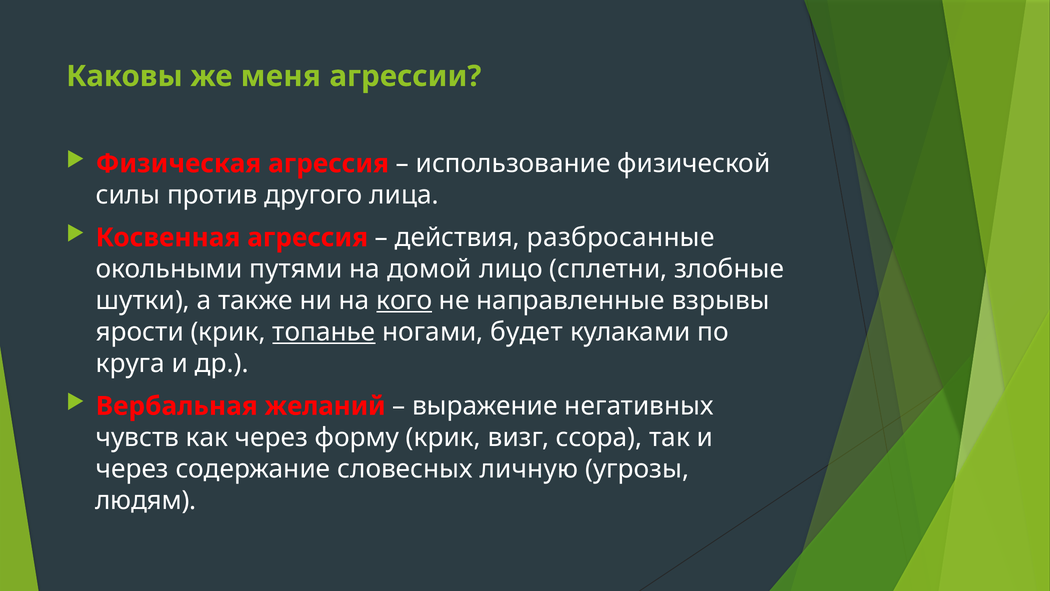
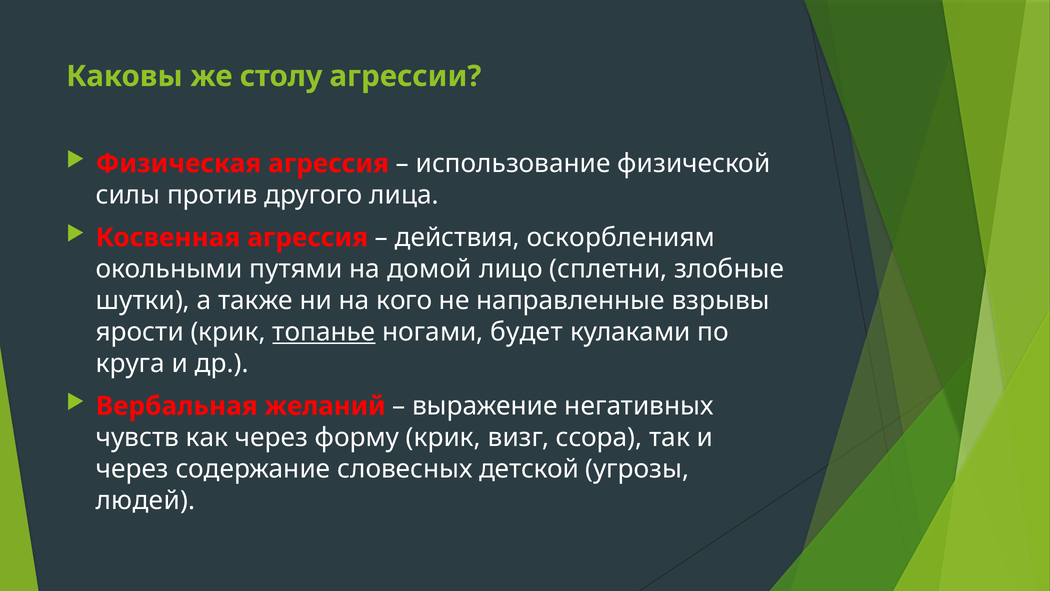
меня: меня -> столу
разбросанные: разбросанные -> оскорблениям
кого underline: present -> none
личную: личную -> детской
людям: людям -> людей
